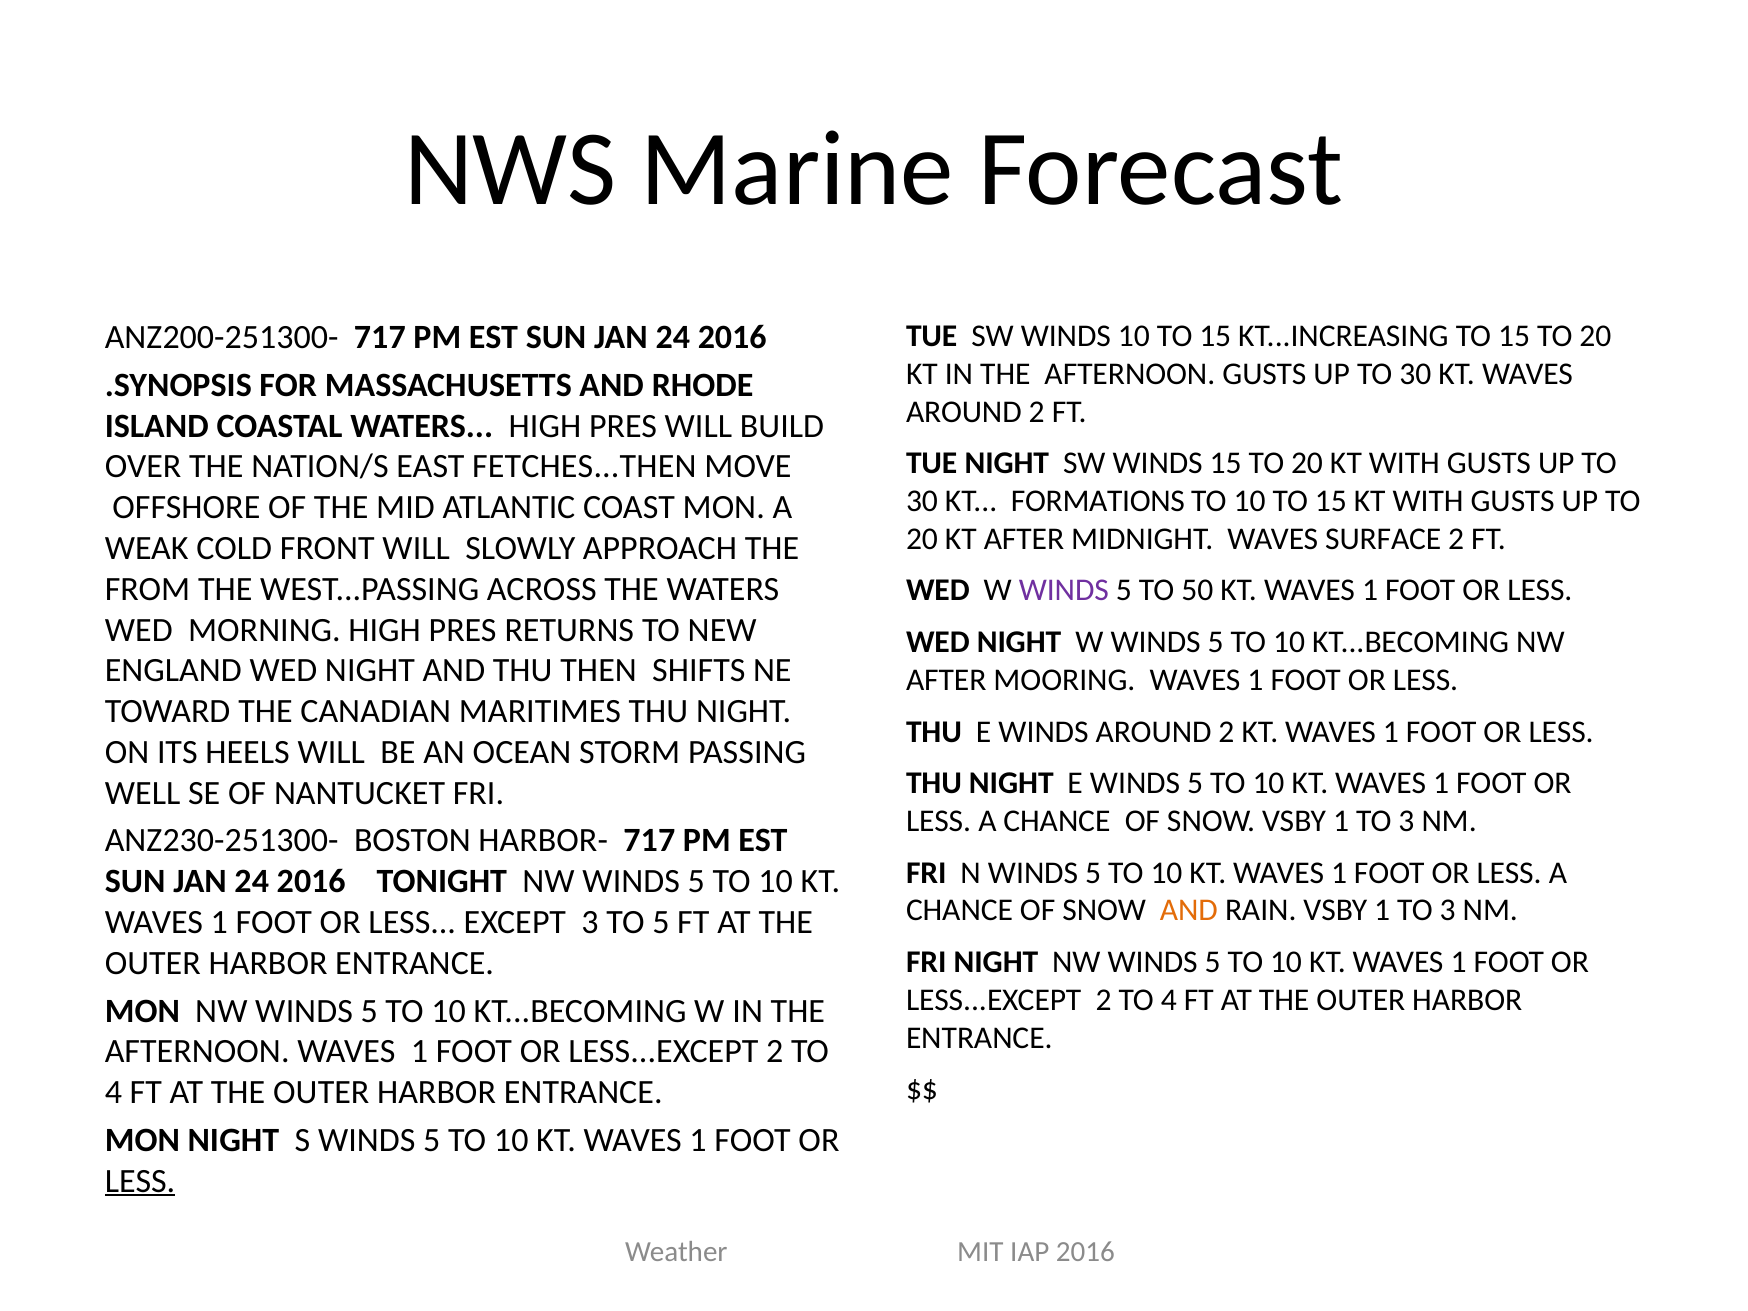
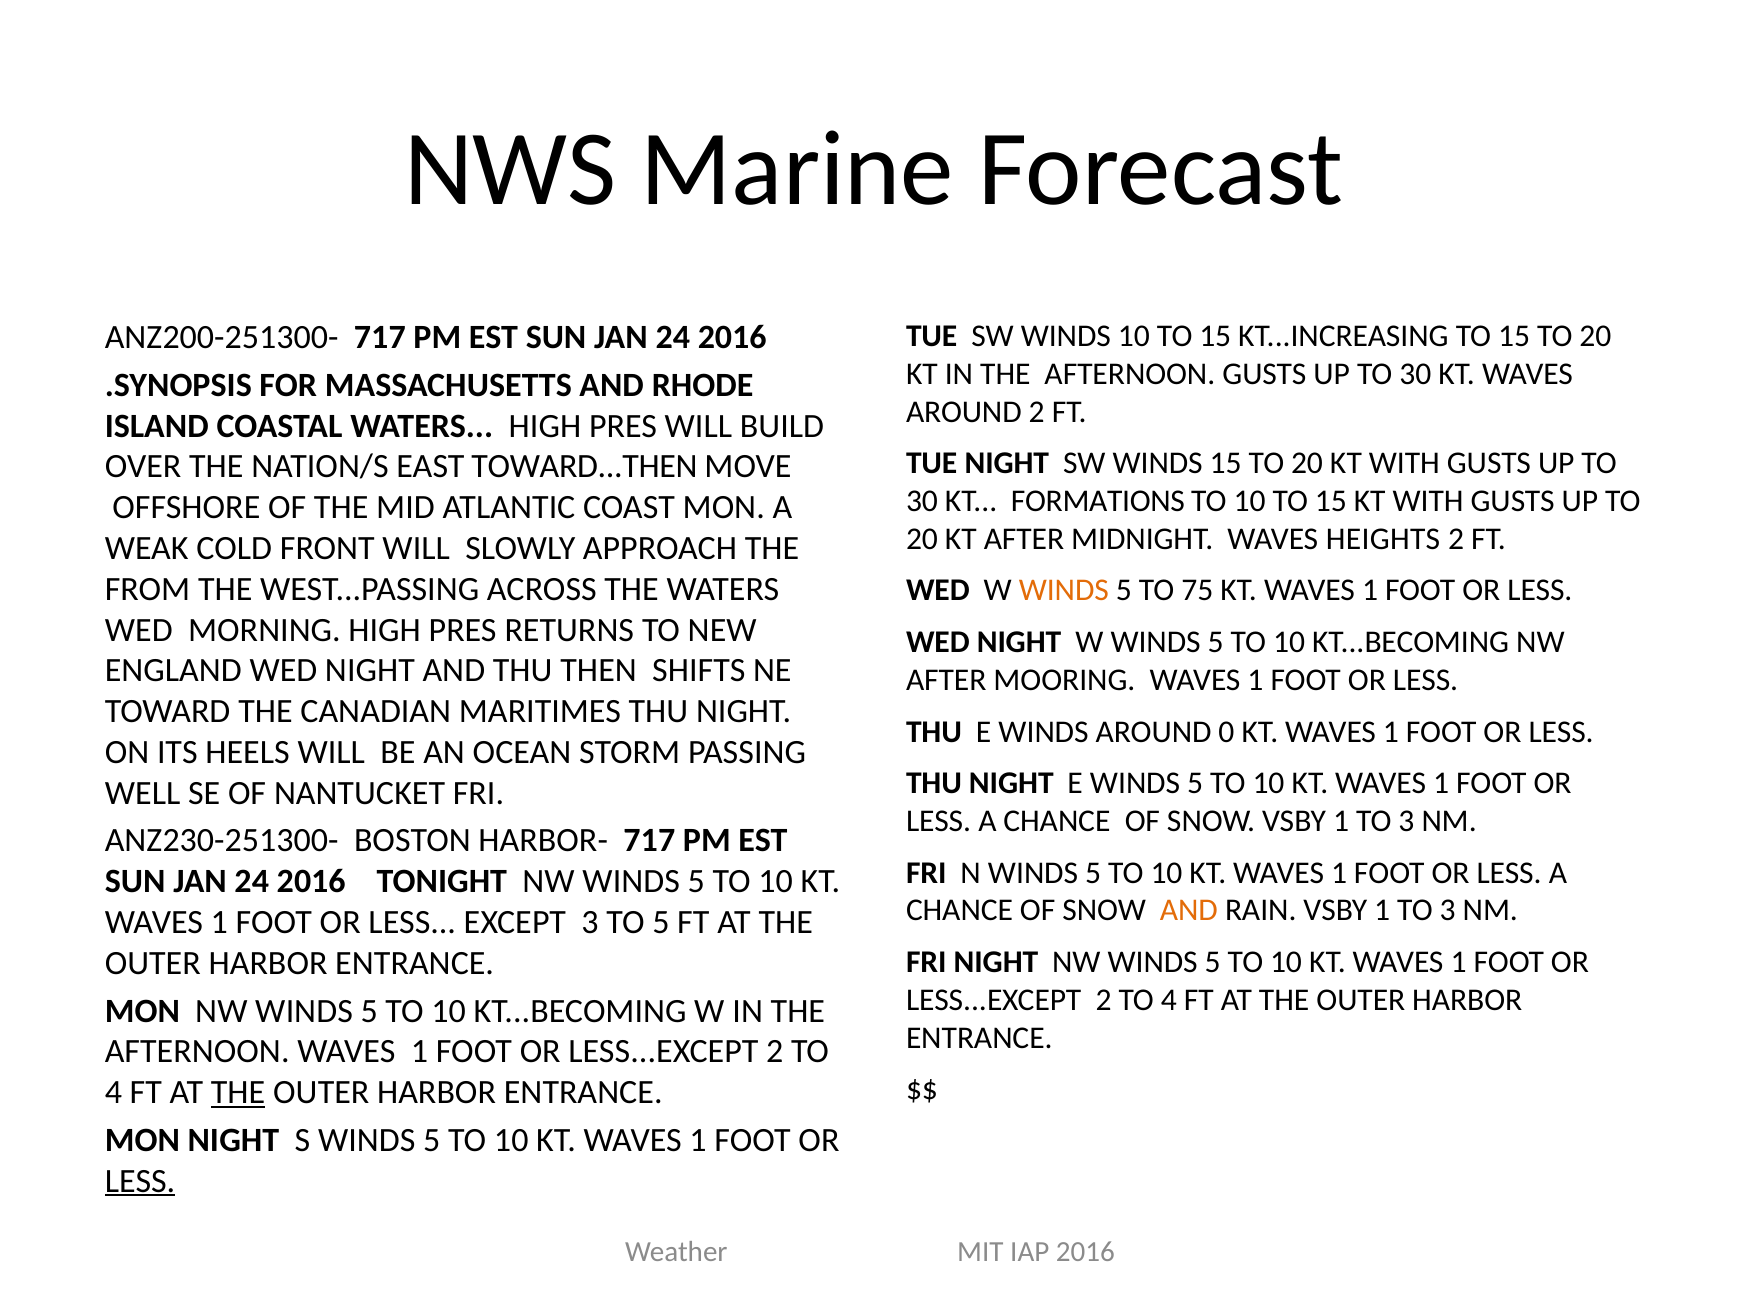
FETCHES...THEN: FETCHES...THEN -> TOWARD...THEN
SURFACE: SURFACE -> HEIGHTS
WINDS at (1064, 591) colour: purple -> orange
50: 50 -> 75
WINDS AROUND 2: 2 -> 0
THE at (238, 1092) underline: none -> present
